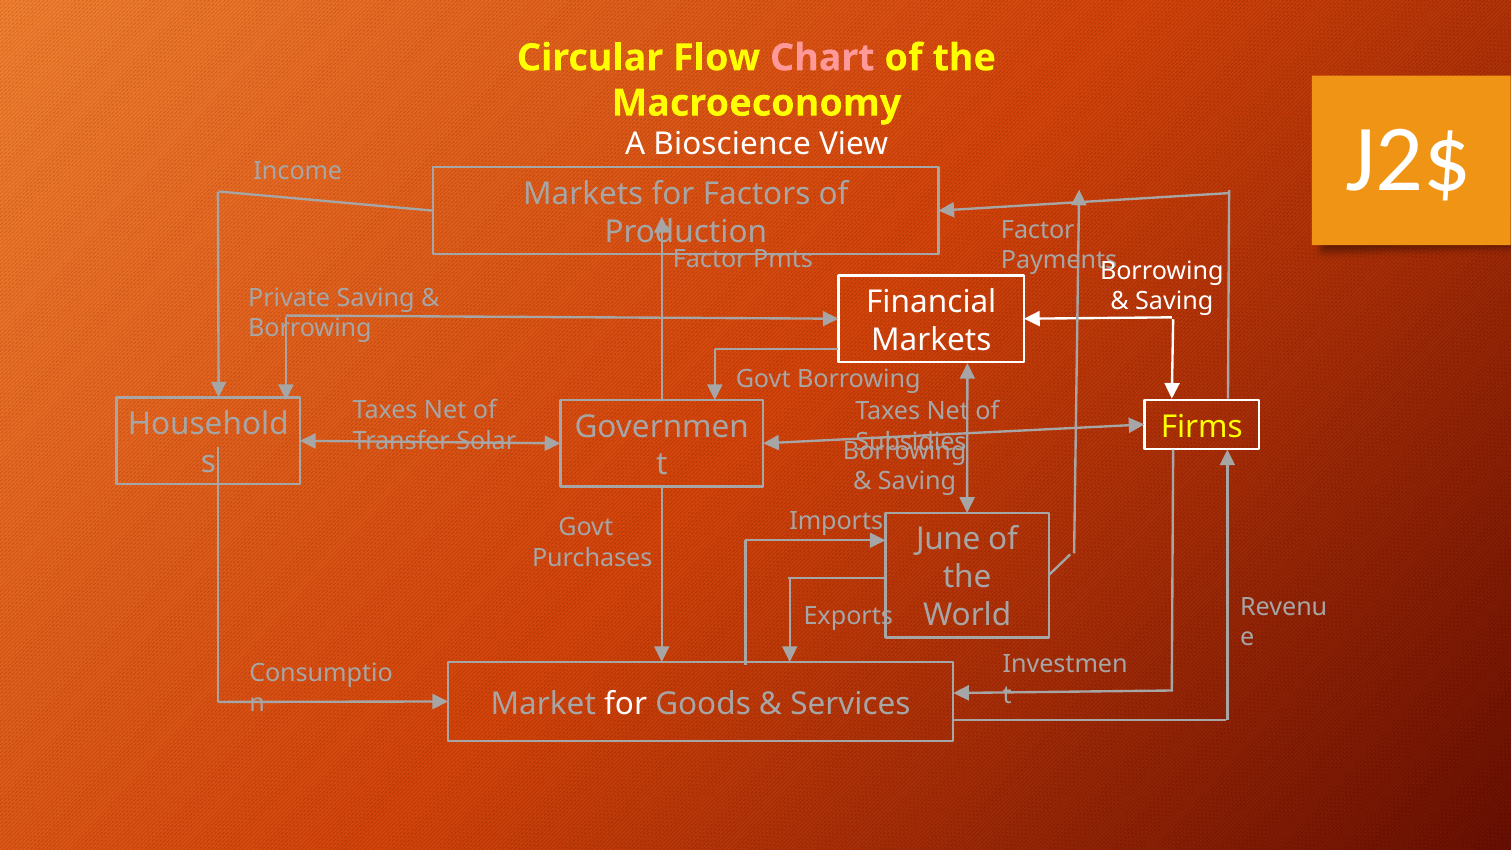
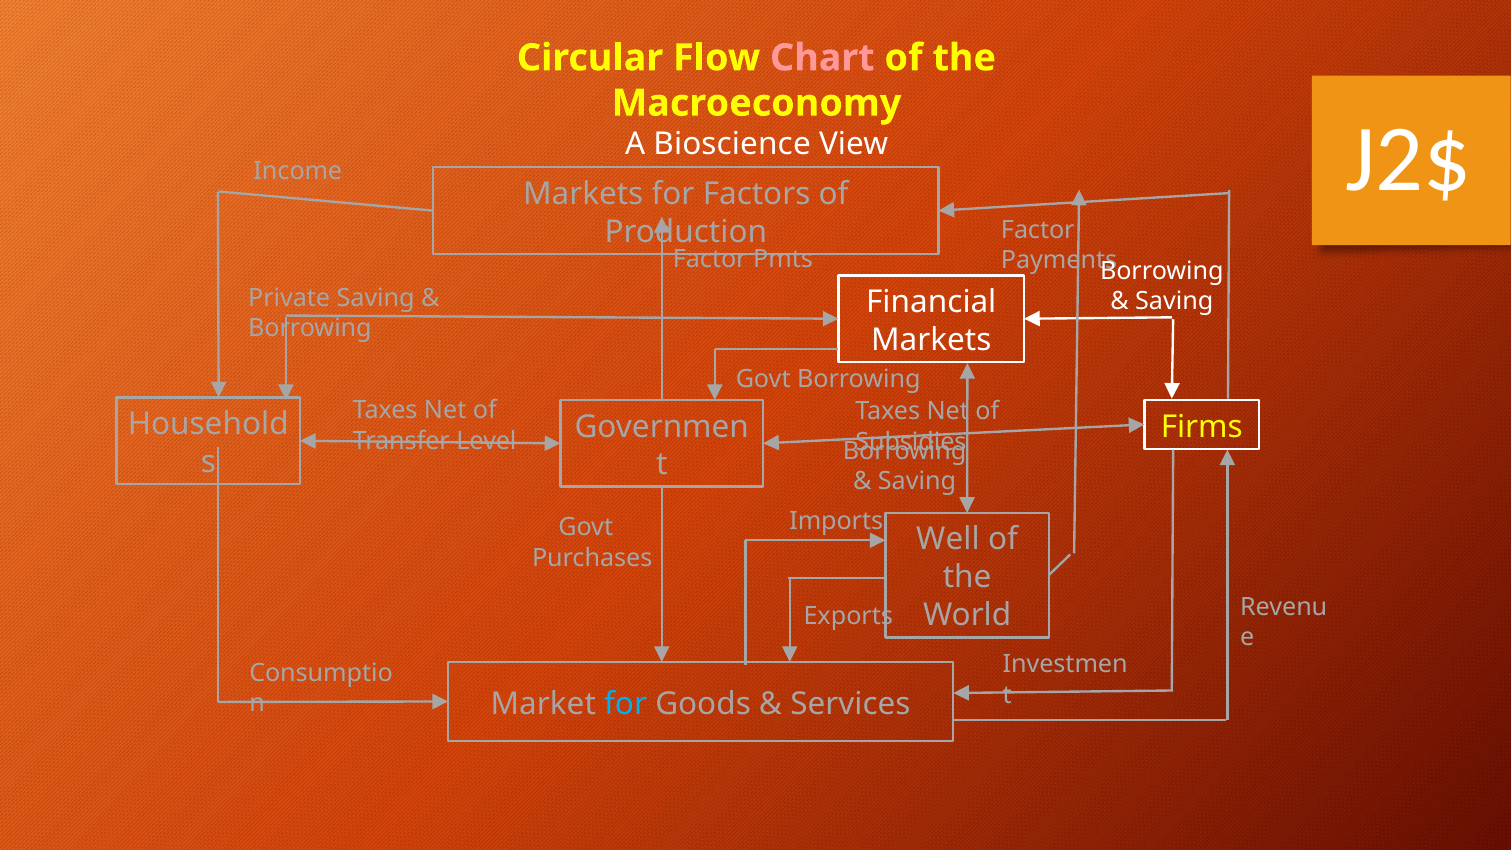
Solar: Solar -> Level
June: June -> Well
for at (626, 704) colour: white -> light blue
